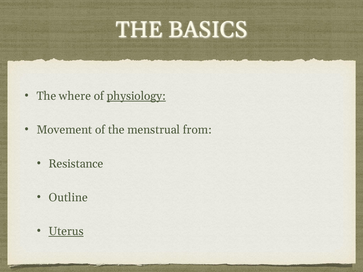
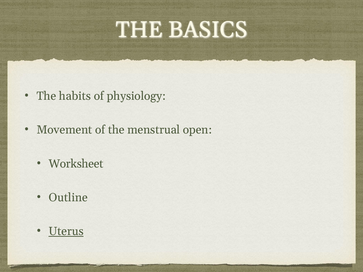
where: where -> habits
physiology underline: present -> none
from: from -> open
Resistance: Resistance -> Worksheet
